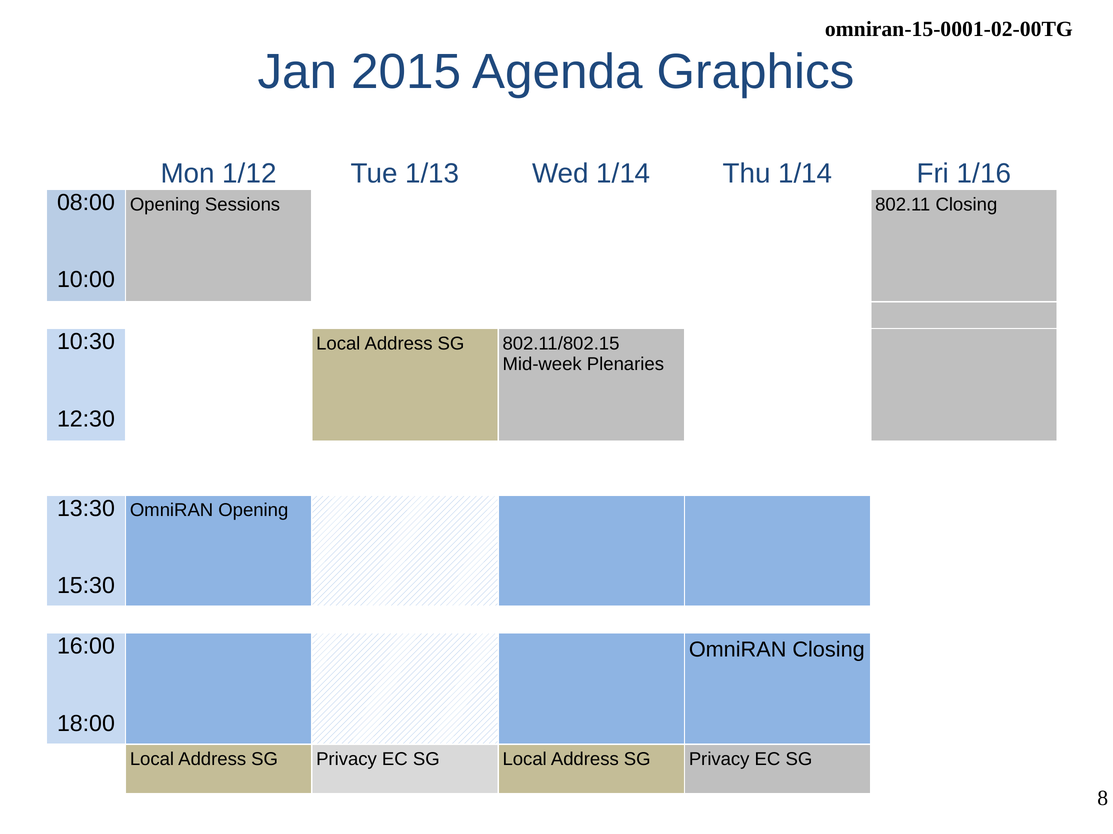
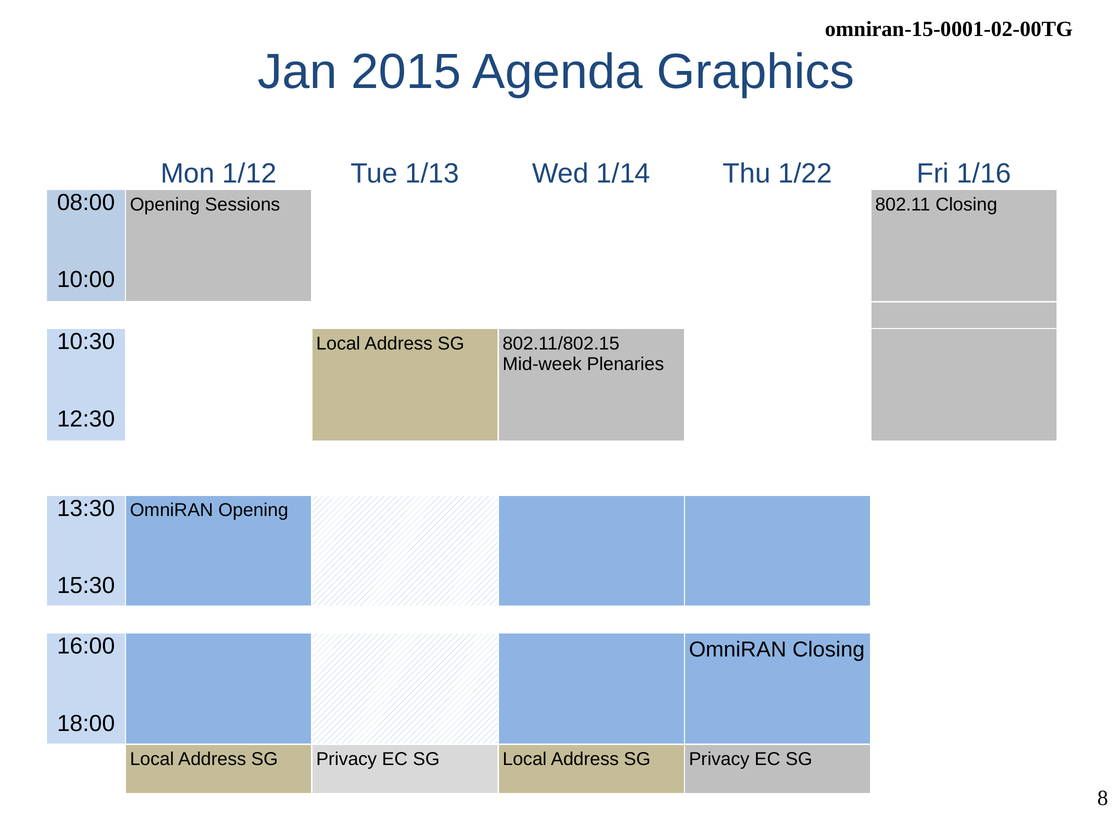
Thu 1/14: 1/14 -> 1/22
